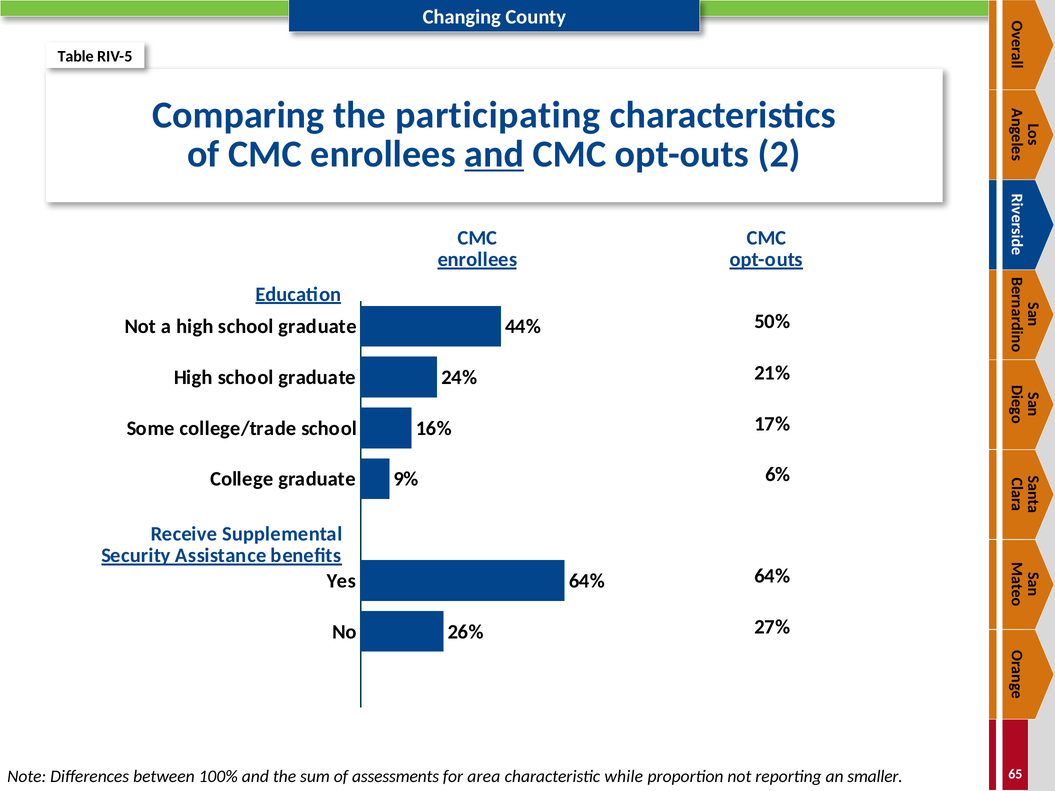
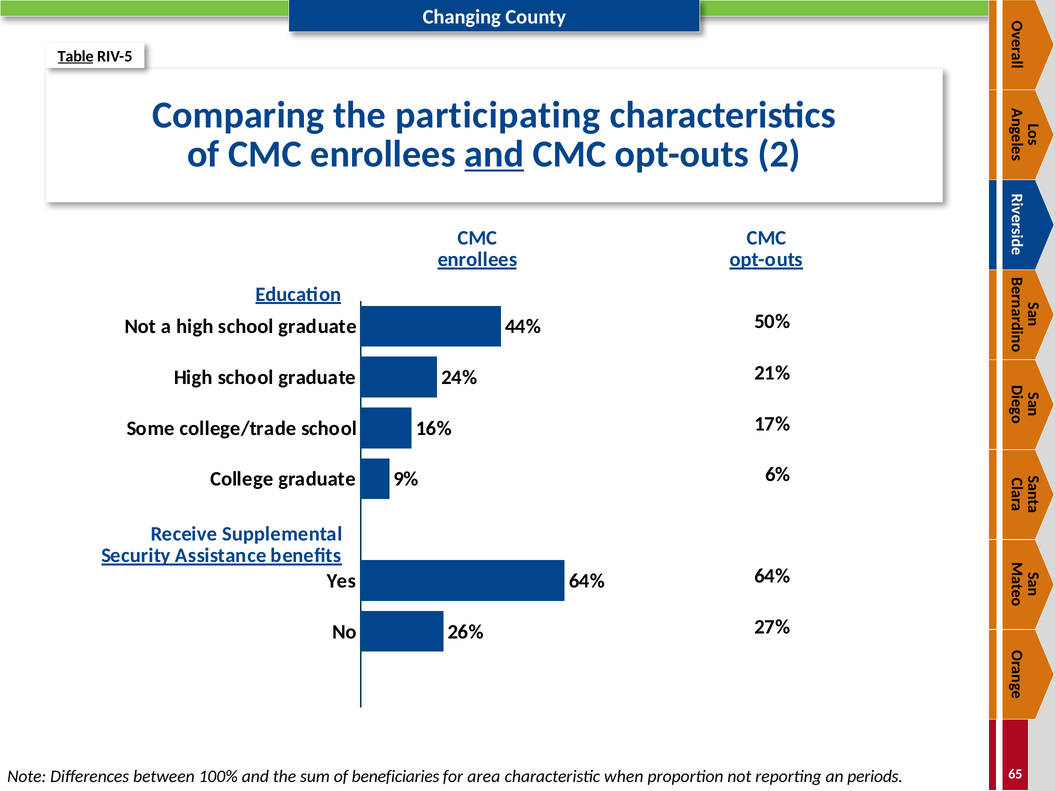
Table underline: none -> present
assessments: assessments -> beneficiaries
while: while -> when
smaller: smaller -> periods
